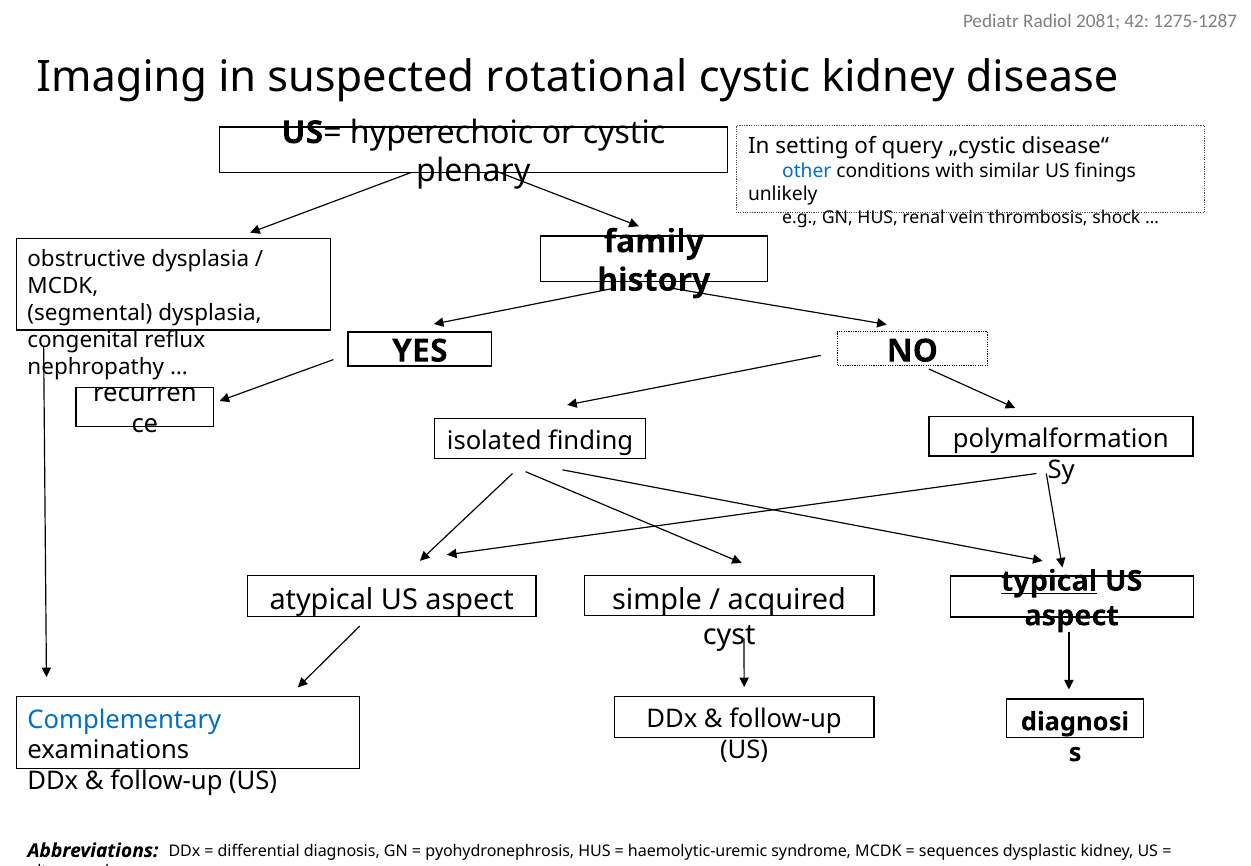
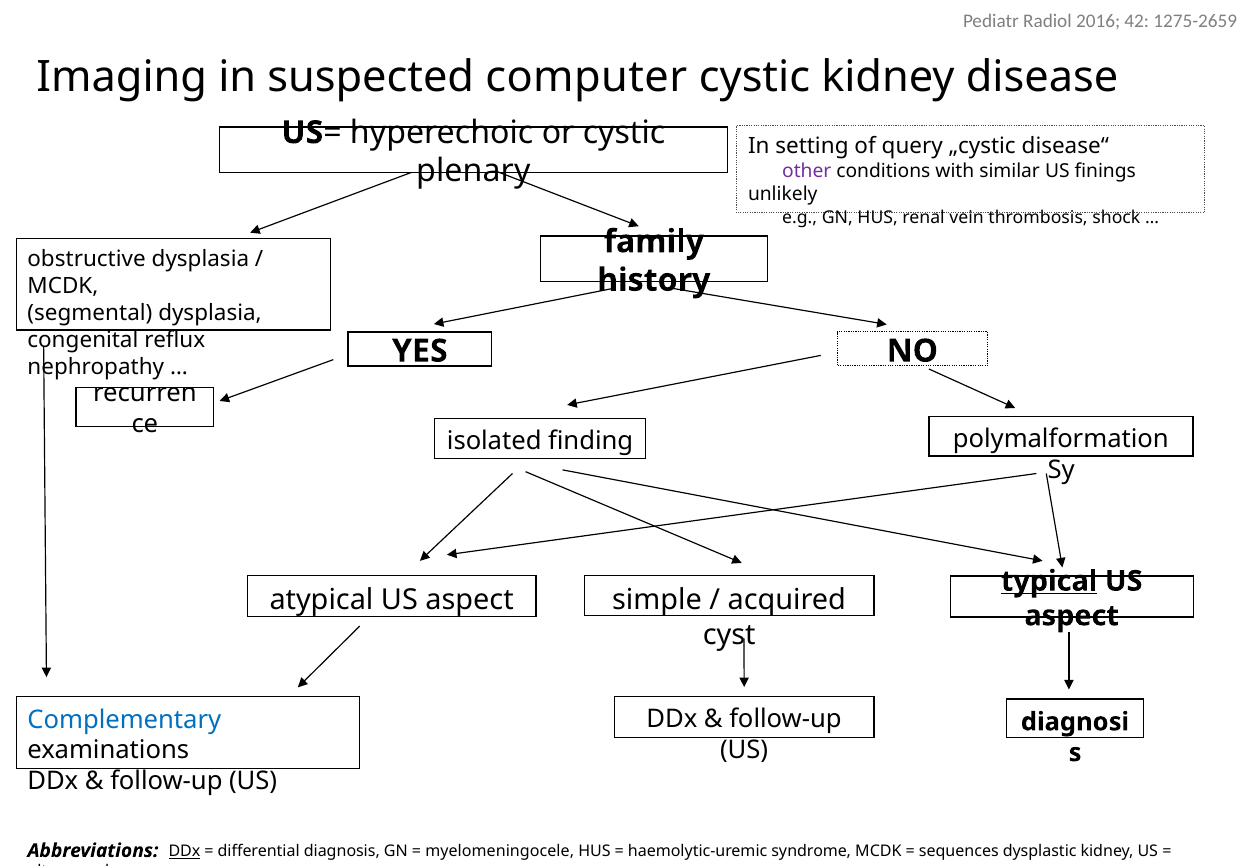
2081: 2081 -> 2016
1275-1287: 1275-1287 -> 1275-2659
rotational: rotational -> computer
other colour: blue -> purple
DDx at (184, 852) underline: none -> present
pyohydronephrosis: pyohydronephrosis -> myelomeningocele
